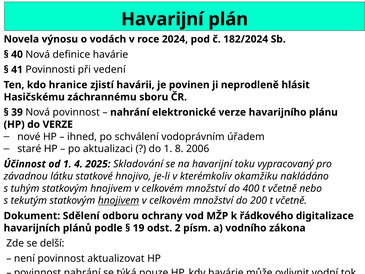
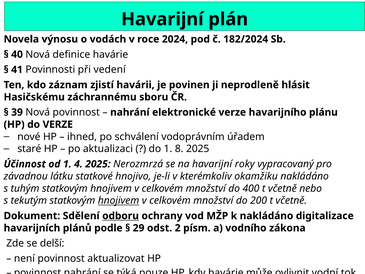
hranice: hranice -> záznam
8 2006: 2006 -> 2025
Skladování: Skladování -> Nerozmrzá
toku: toku -> roky
odboru underline: none -> present
k řádkového: řádkového -> nakládáno
19: 19 -> 29
